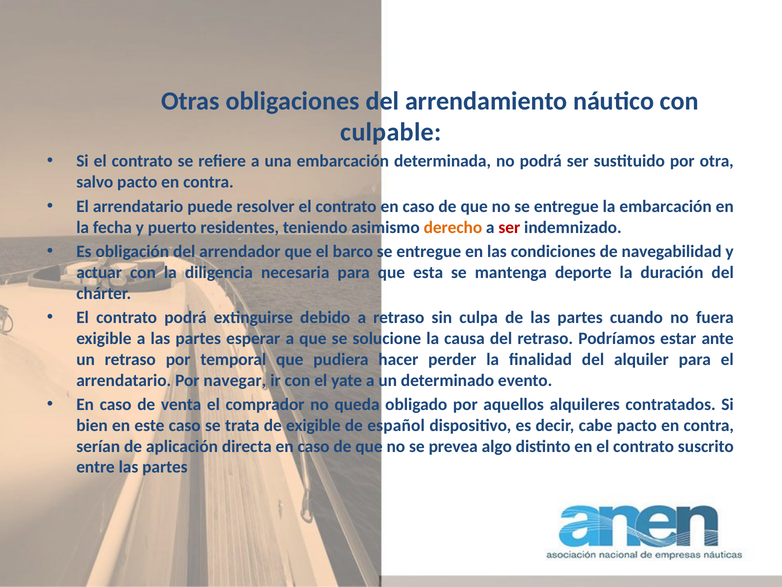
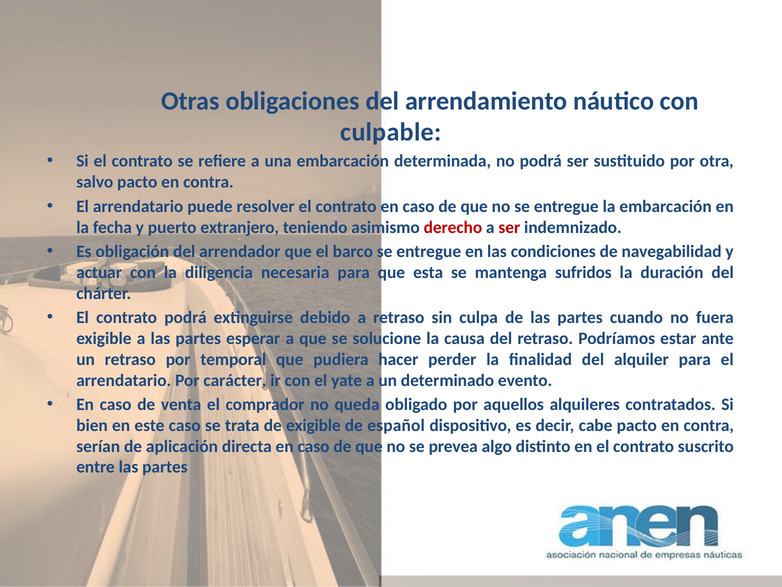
residentes: residentes -> extranjero
derecho colour: orange -> red
deporte: deporte -> sufridos
navegar: navegar -> carácter
